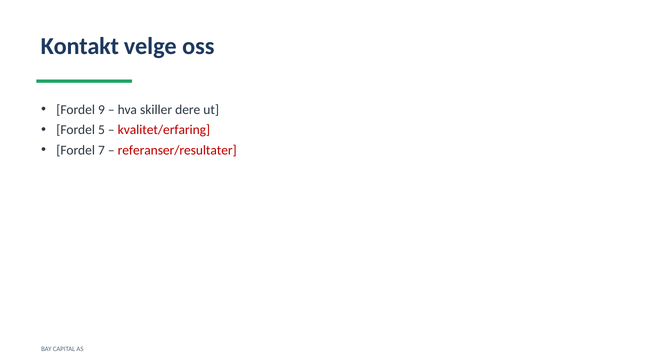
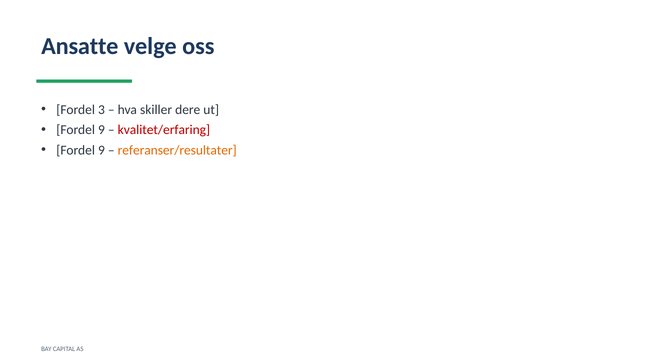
Kontakt: Kontakt -> Ansatte
9: 9 -> 3
5 at (101, 130): 5 -> 9
7 at (101, 150): 7 -> 9
referanser/resultater colour: red -> orange
